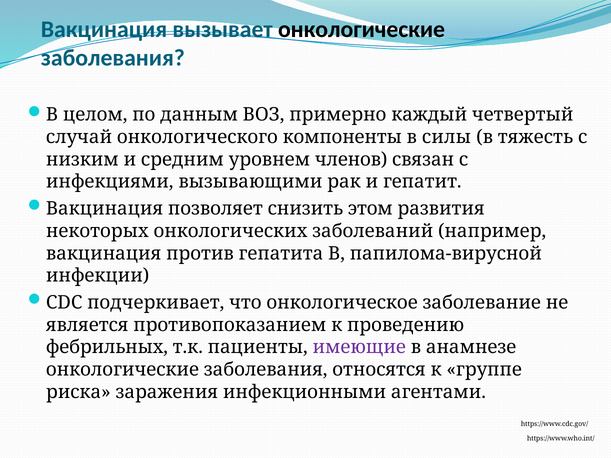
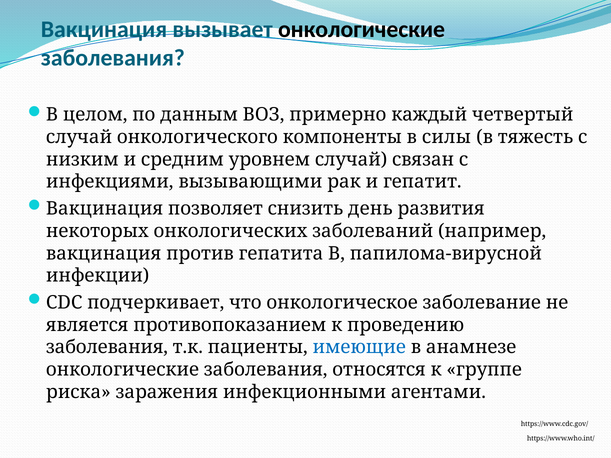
уровнем членов: членов -> случай
этом: этом -> день
фебрильных at (107, 347): фебрильных -> заболевания
имеющие colour: purple -> blue
